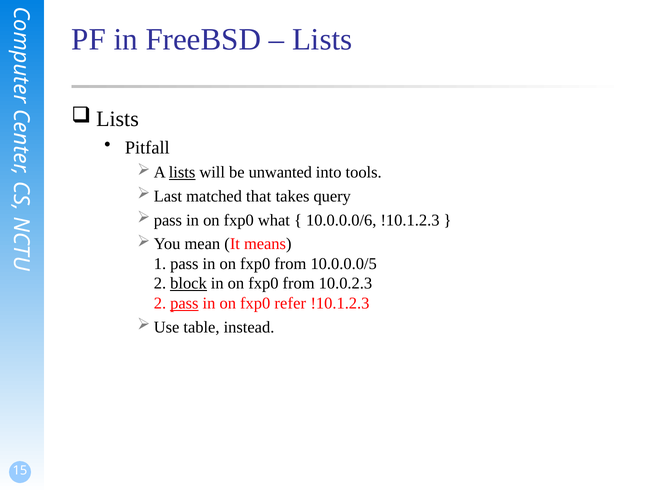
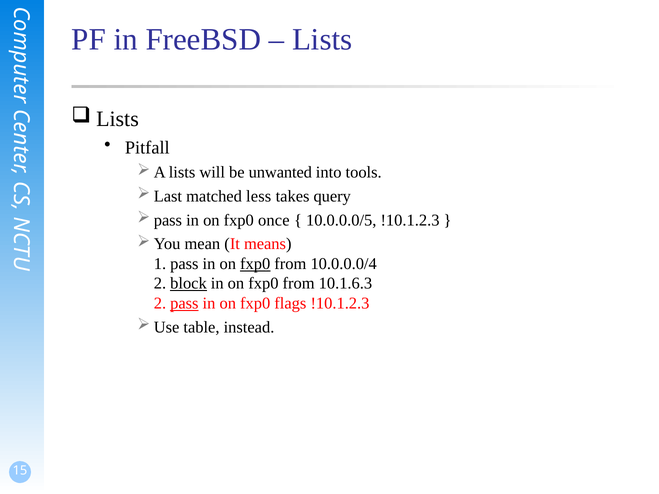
lists at (182, 172) underline: present -> none
that: that -> less
what: what -> once
10.0.0.0/6: 10.0.0.0/6 -> 10.0.0.0/5
fxp0 at (255, 264) underline: none -> present
10.0.0.0/5: 10.0.0.0/5 -> 10.0.0.0/4
10.0.2.3: 10.0.2.3 -> 10.1.6.3
refer: refer -> flags
